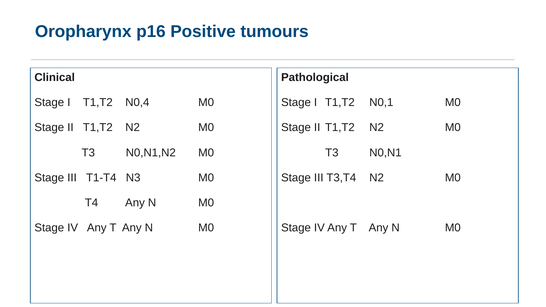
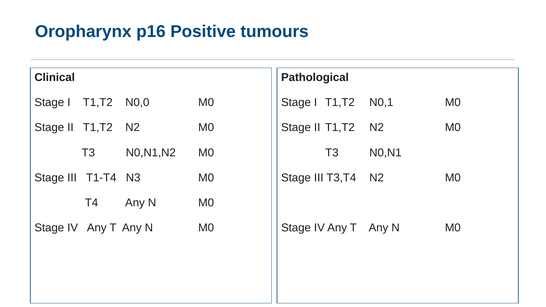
N0,4: N0,4 -> N0,0
